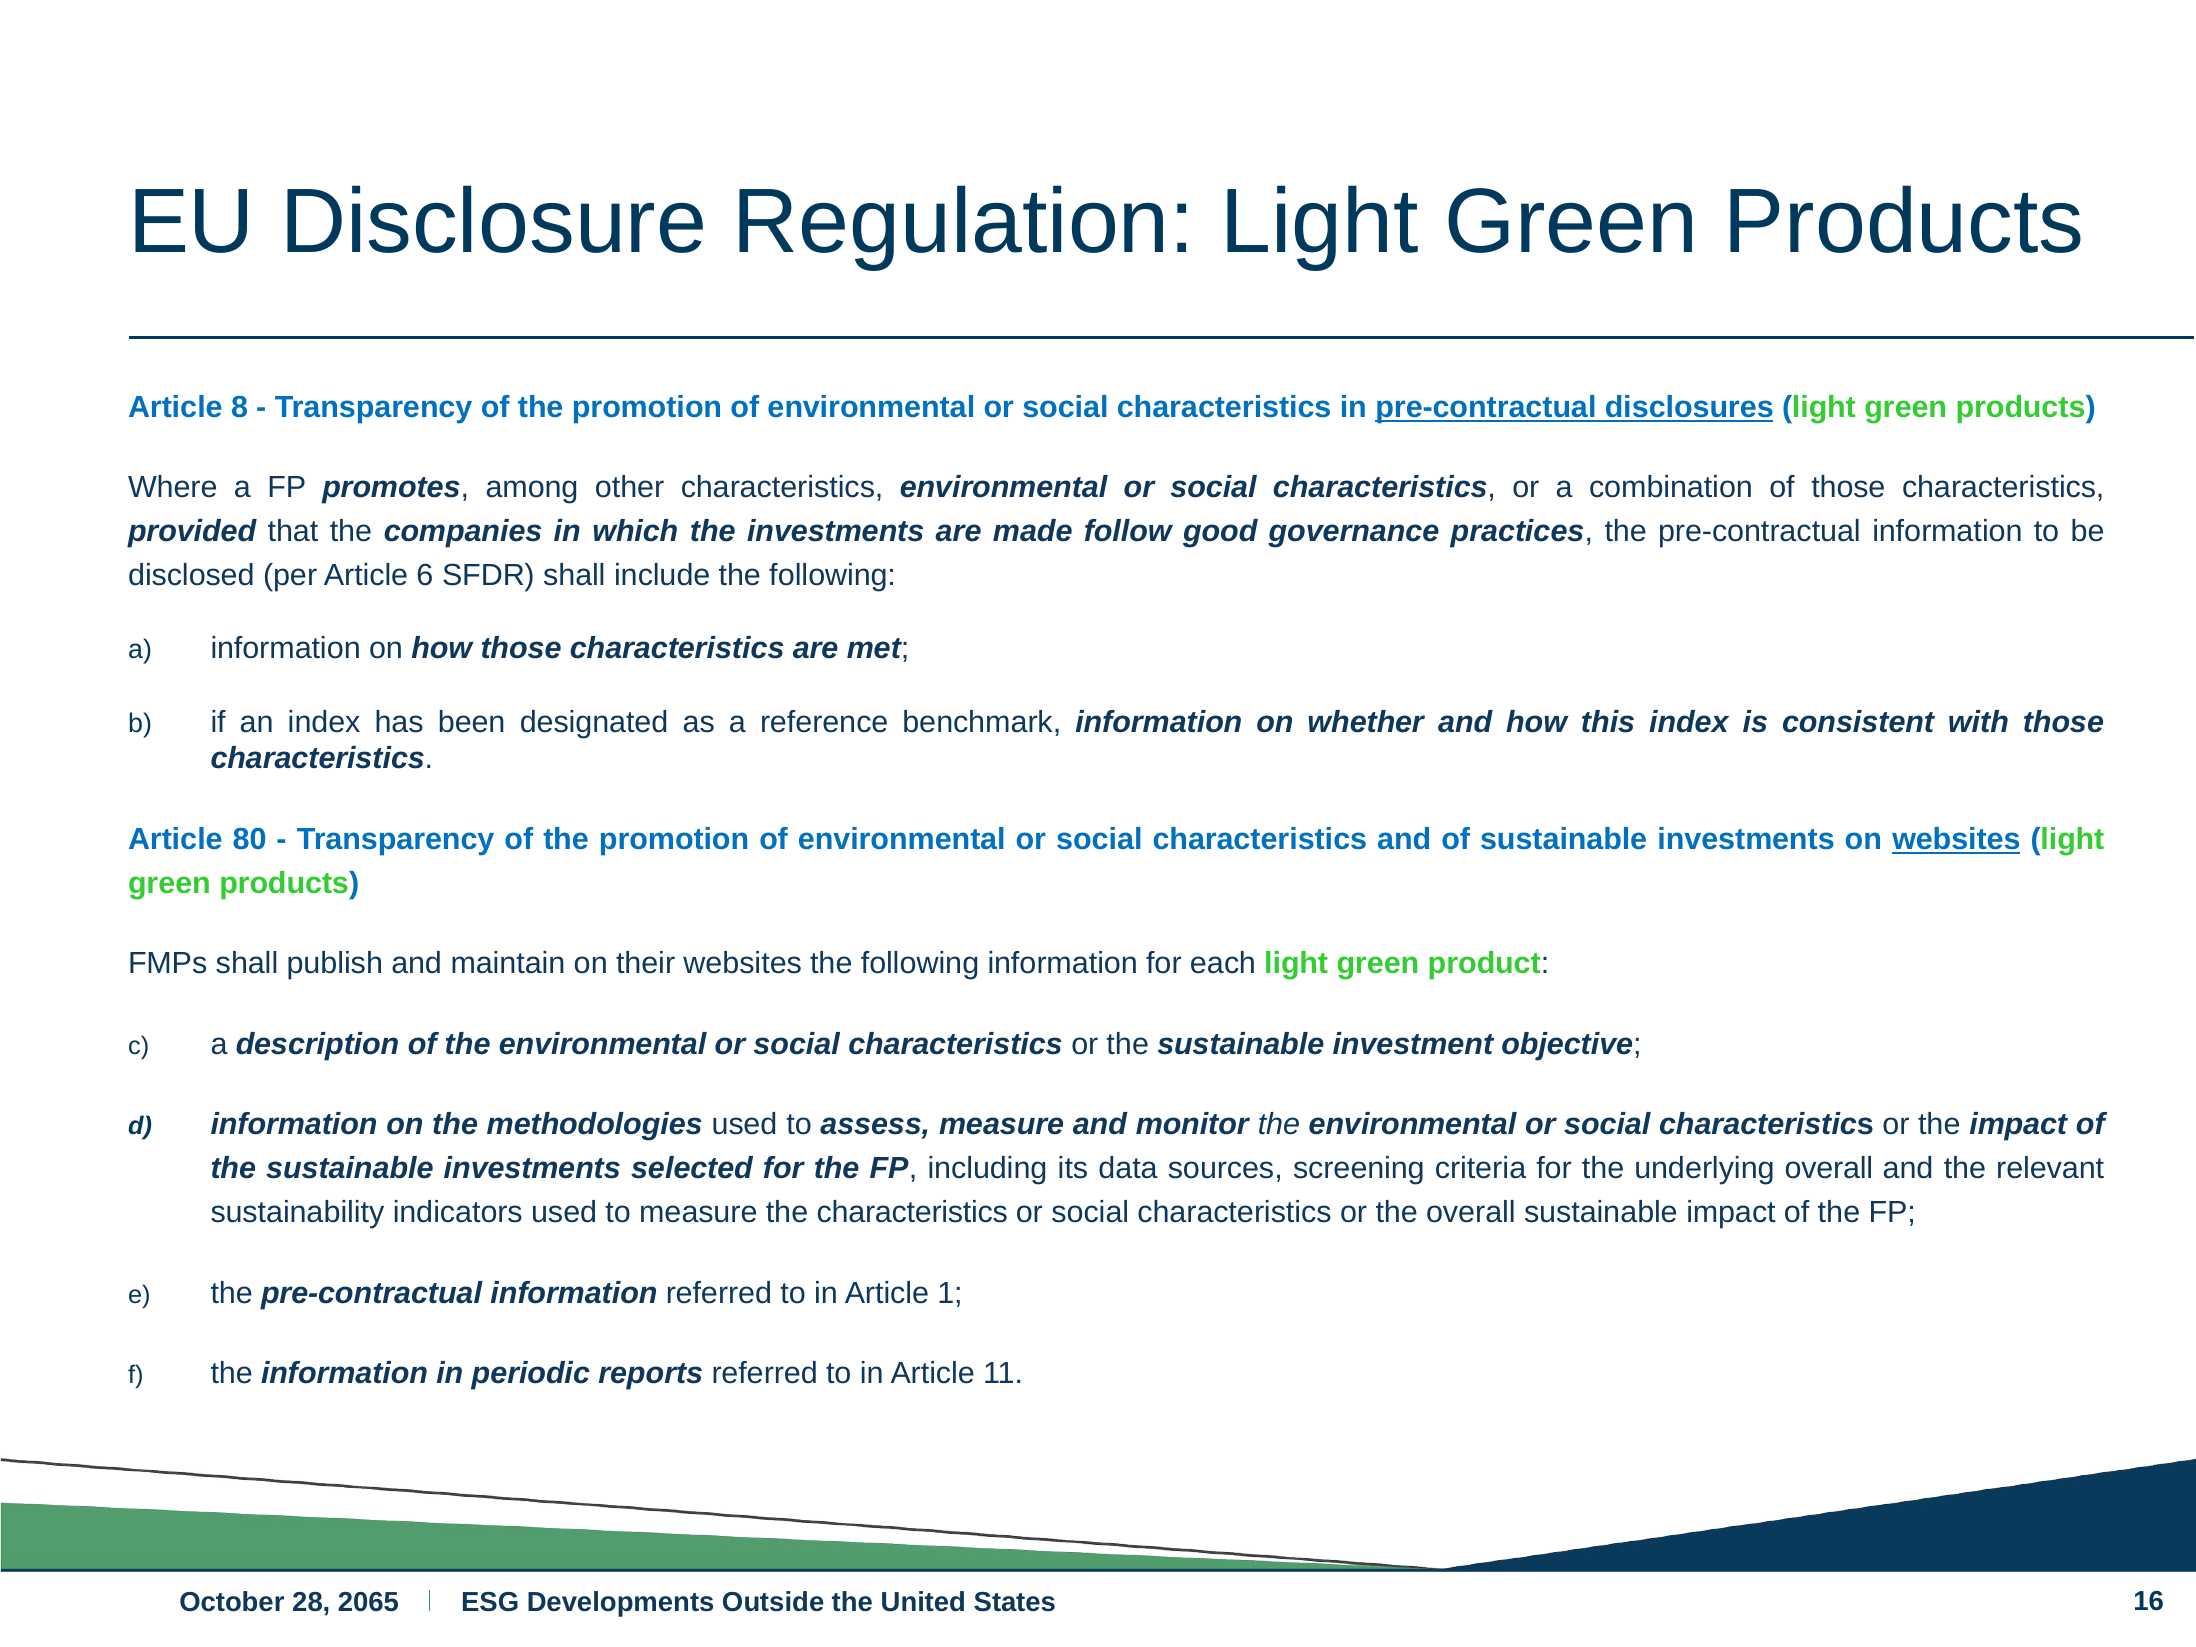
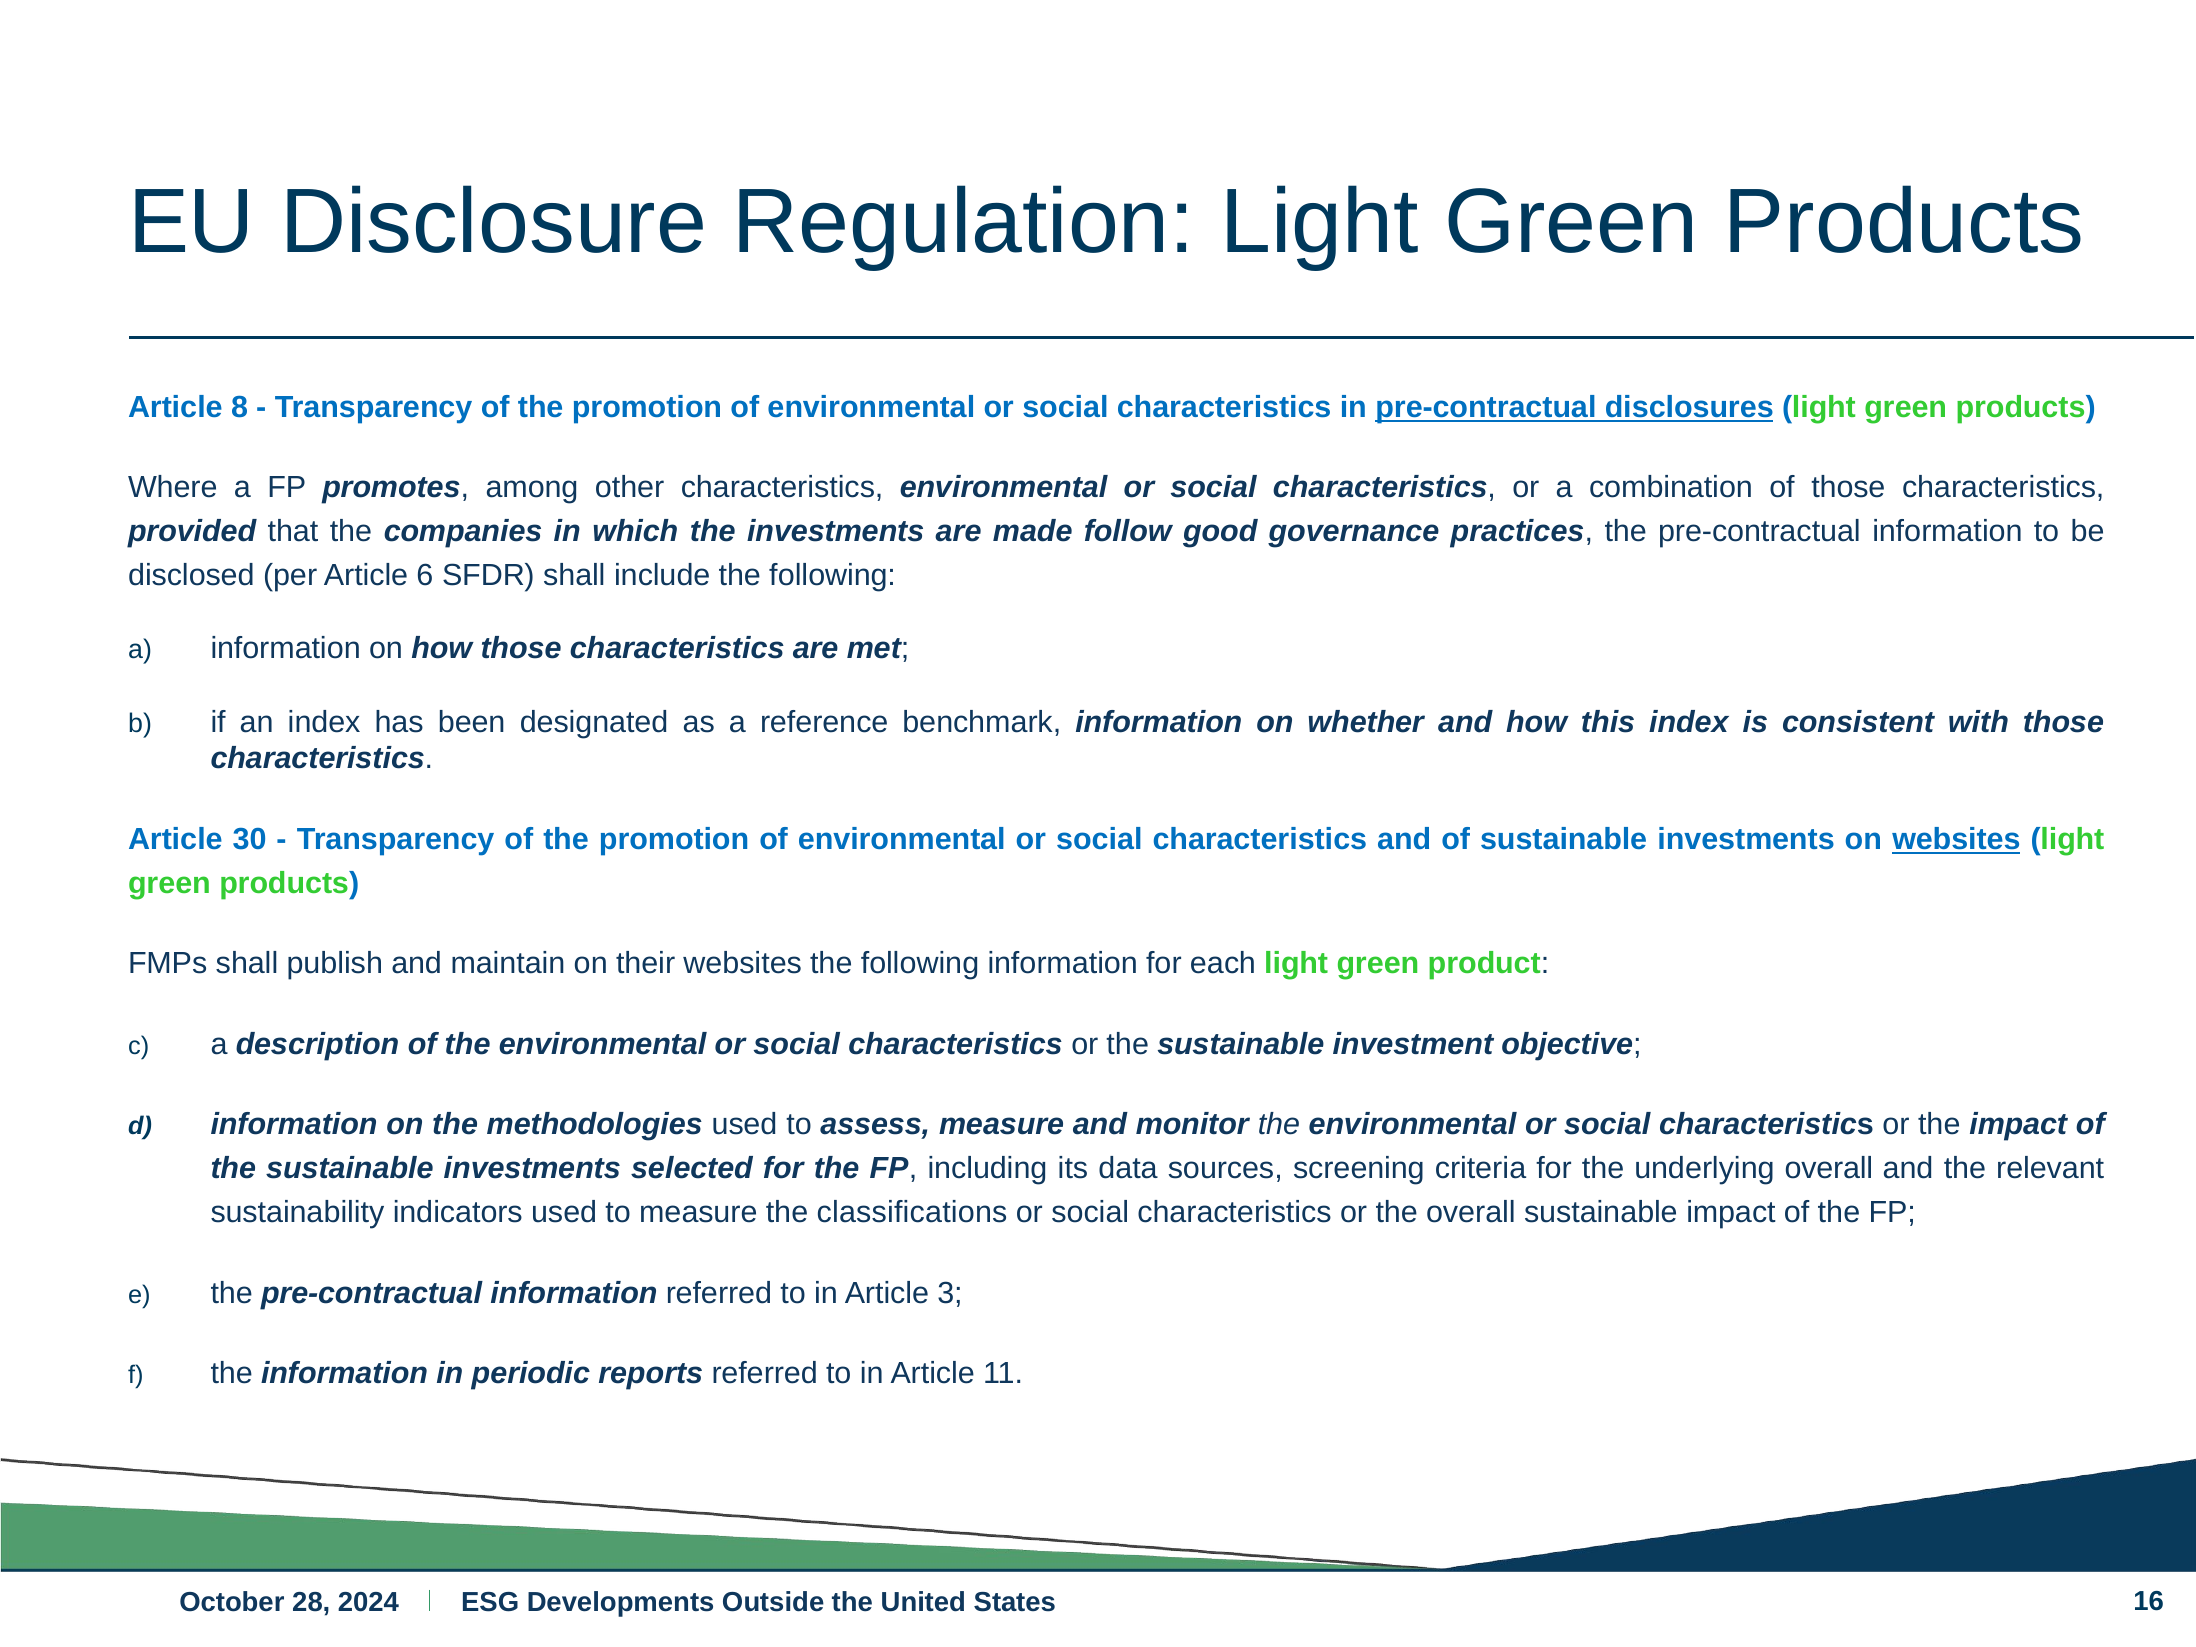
80: 80 -> 30
the characteristics: characteristics -> classifications
1: 1 -> 3
2065: 2065 -> 2024
